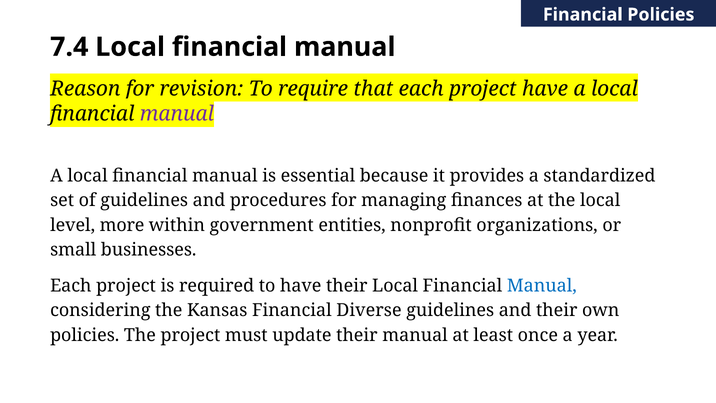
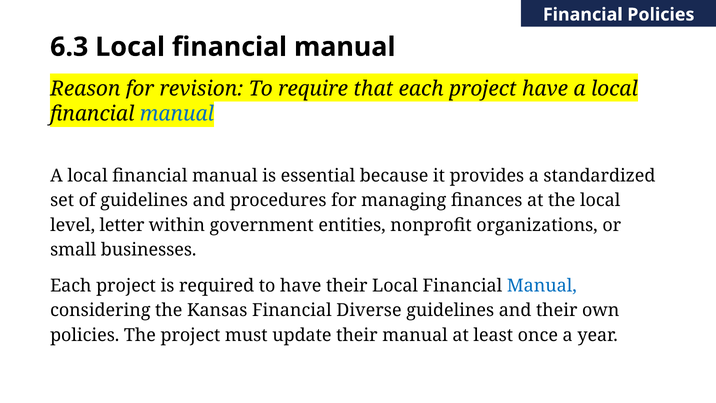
7.4: 7.4 -> 6.3
manual at (177, 114) colour: purple -> blue
more: more -> letter
